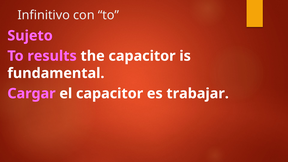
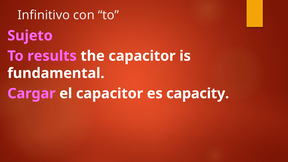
trabajar: trabajar -> capacity
